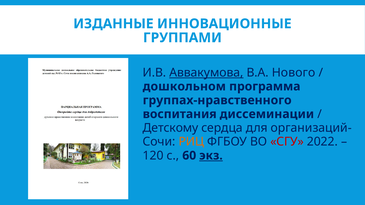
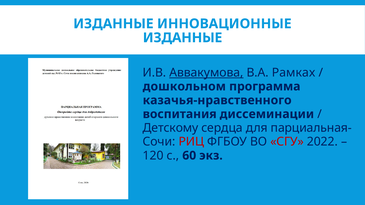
ГРУППАМИ at (182, 38): ГРУППАМИ -> ИЗДАННЫЕ
Нового: Нового -> Рамках
группах-нравственного: группах-нравственного -> казачья-нравственного
организаций-: организаций- -> парциальная-
РИЦ colour: orange -> red
экз underline: present -> none
